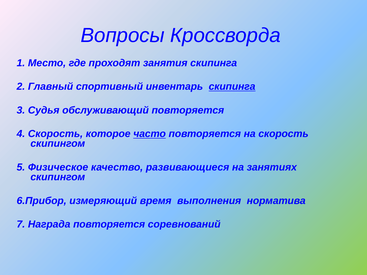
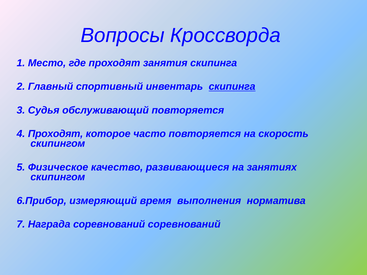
4 Скорость: Скорость -> Проходят
часто underline: present -> none
Награда повторяется: повторяется -> соревнований
